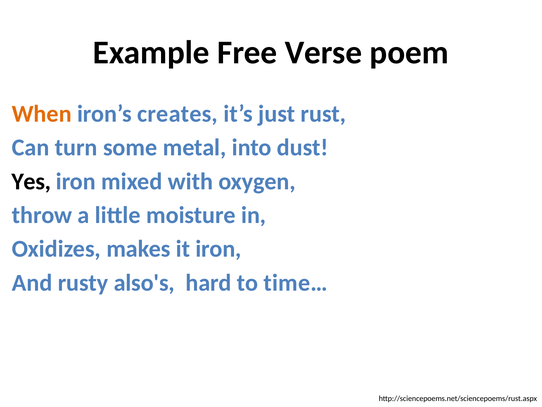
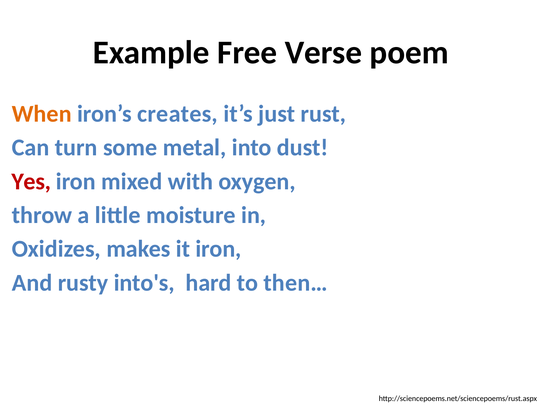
Yes colour: black -> red
also's: also's -> into's
time…: time… -> then…
